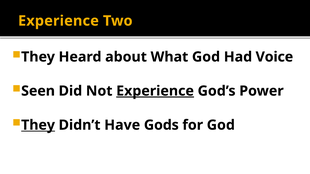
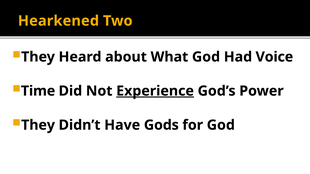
Experience at (58, 21): Experience -> Hearkened
Seen: Seen -> Time
They at (38, 125) underline: present -> none
